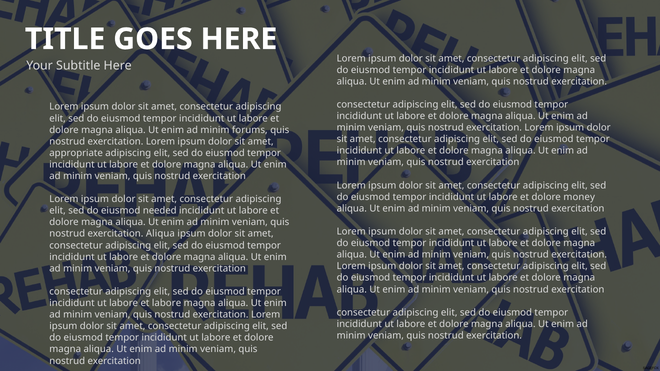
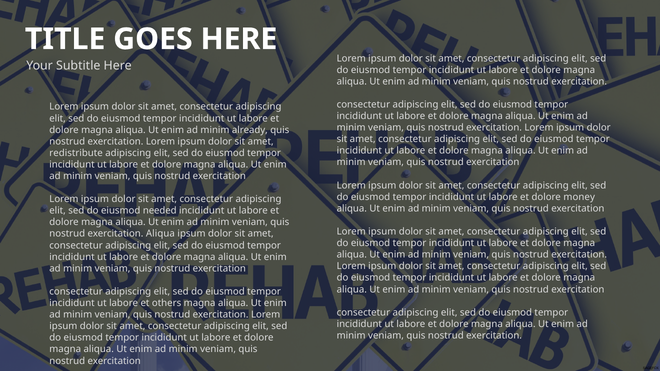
forums: forums -> already
appropriate: appropriate -> redistribute
et labore: labore -> others
